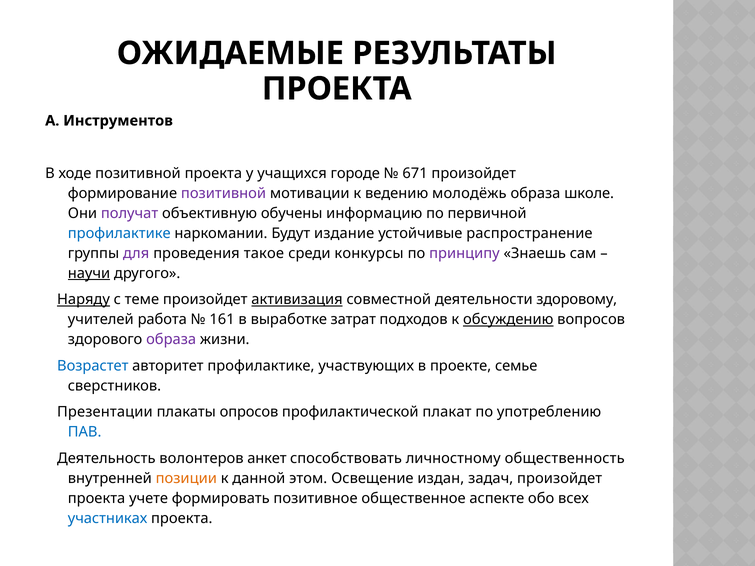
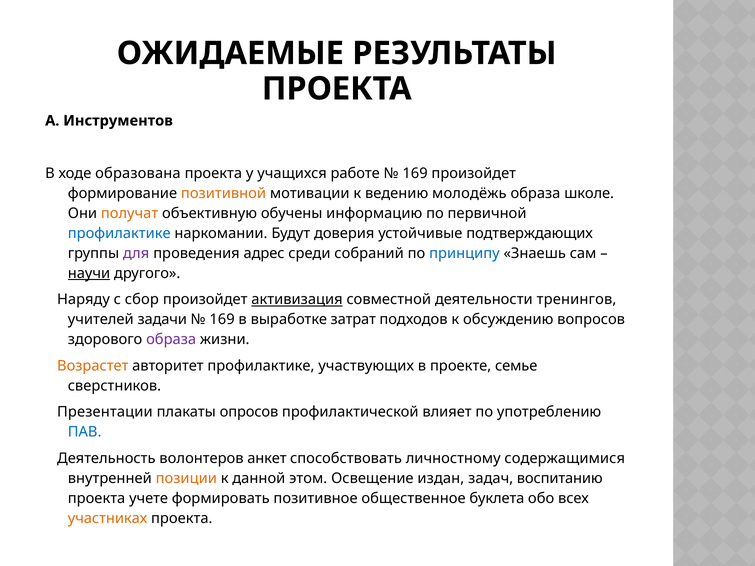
ходе позитивной: позитивной -> образована
городе: городе -> работе
671 at (415, 173): 671 -> 169
позитивной at (224, 193) colour: purple -> orange
получат colour: purple -> orange
издание: издание -> доверия
распространение: распространение -> подтверждающих
такое: такое -> адрес
конкурсы: конкурсы -> собраний
принципу colour: purple -> blue
Наряду underline: present -> none
теме: теме -> сбор
здоровому: здоровому -> тренингов
работа: работа -> задачи
161 at (222, 320): 161 -> 169
обсуждению underline: present -> none
Возрастет colour: blue -> orange
плакат: плакат -> влияет
общественность: общественность -> содержащимися
задач произойдет: произойдет -> воспитанию
аспекте: аспекте -> буклета
участниках colour: blue -> orange
